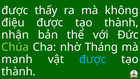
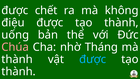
thấy: thấy -> chết
nhận: nhận -> uống
Chúa colour: light green -> pink
manh at (17, 59): manh -> thành
